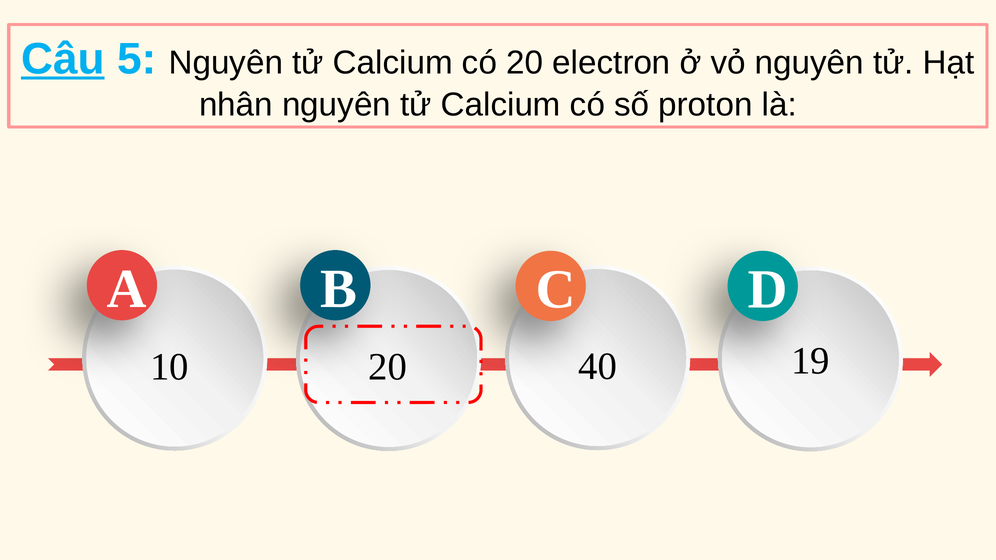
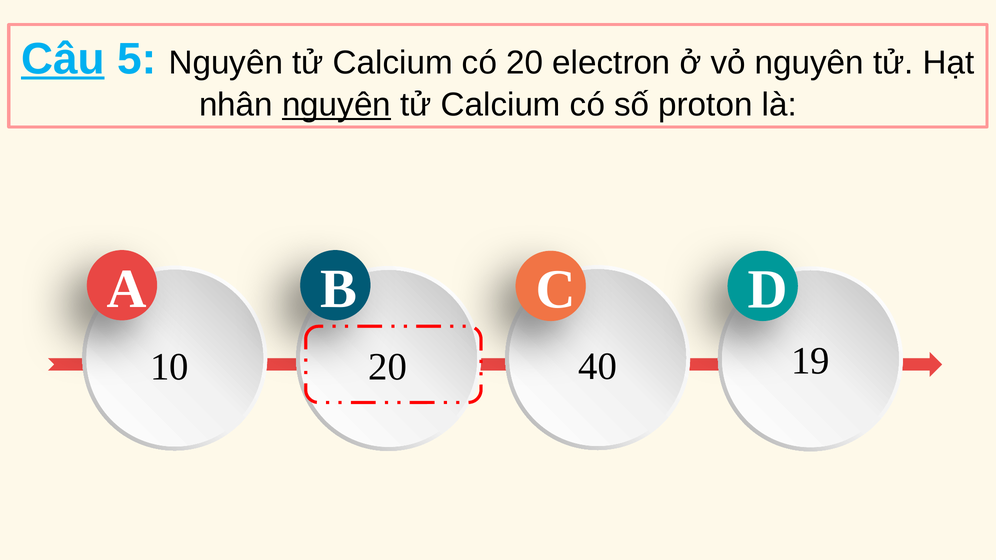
nguyên at (336, 105) underline: none -> present
